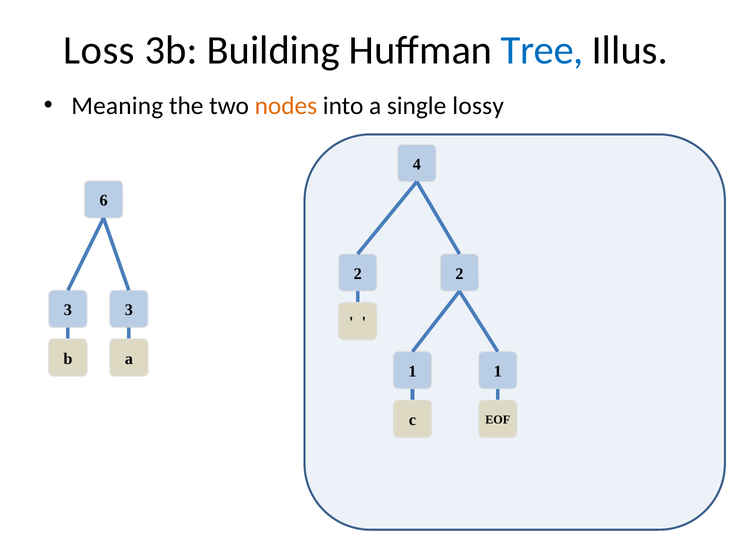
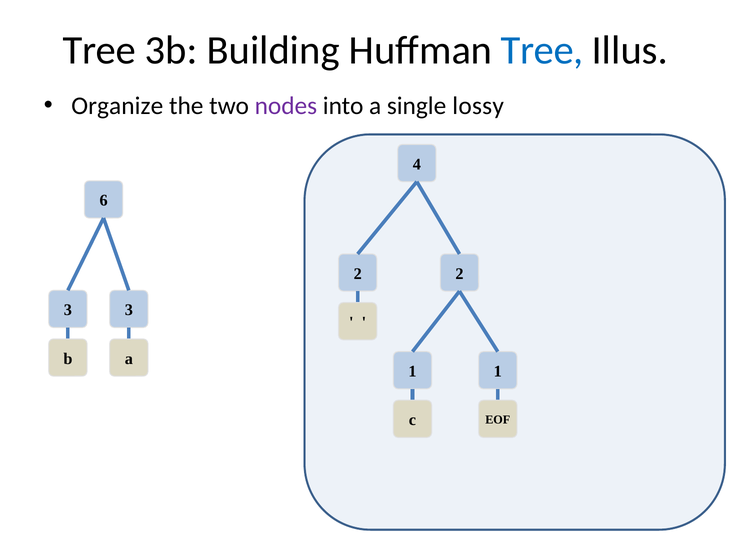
Loss at (99, 50): Loss -> Tree
Meaning: Meaning -> Organize
nodes colour: orange -> purple
